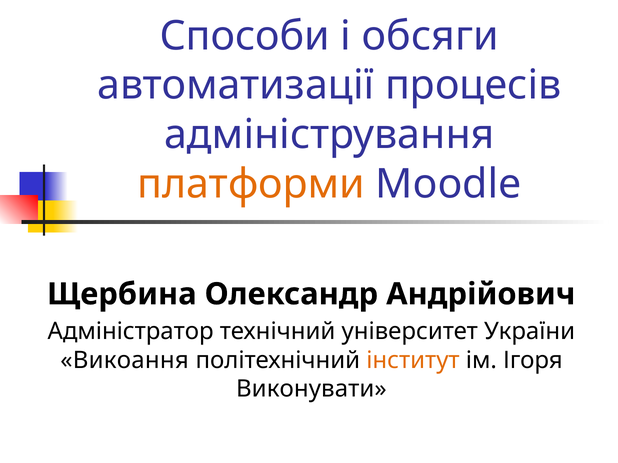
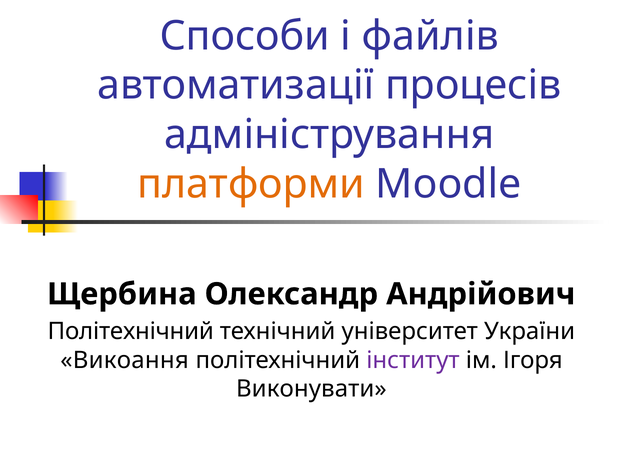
обсяги: обсяги -> файлів
Адміністратор at (131, 332): Адміністратор -> Політехнічний
інститут colour: orange -> purple
